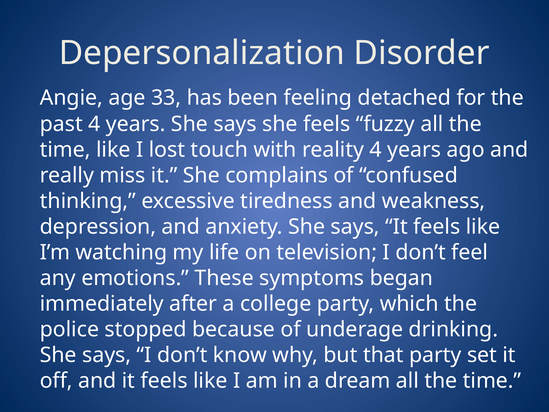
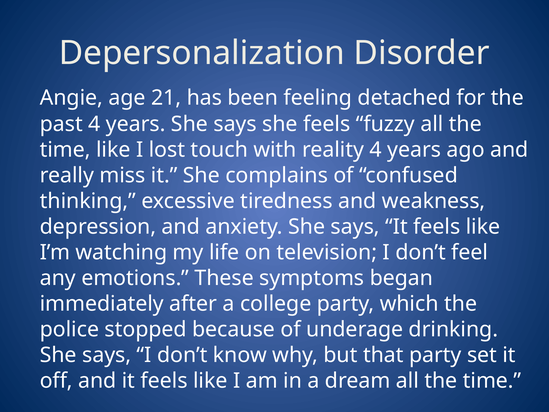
33: 33 -> 21
